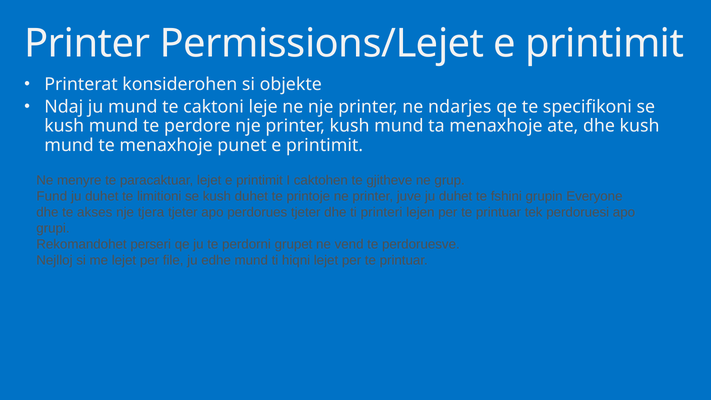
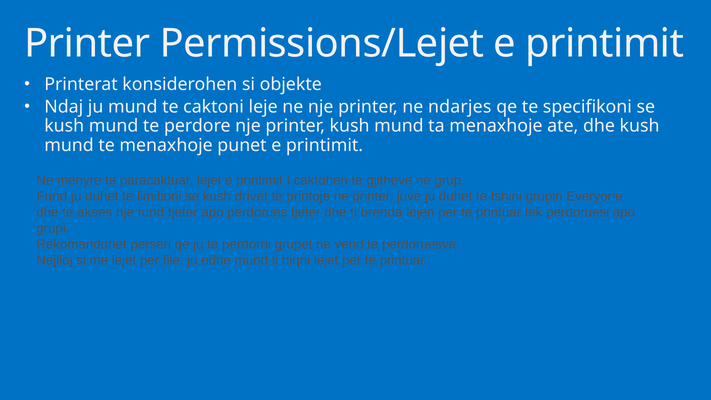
kush duhet: duhet -> drivet
nje tjera: tjera -> fund
printeri: printeri -> brenda
